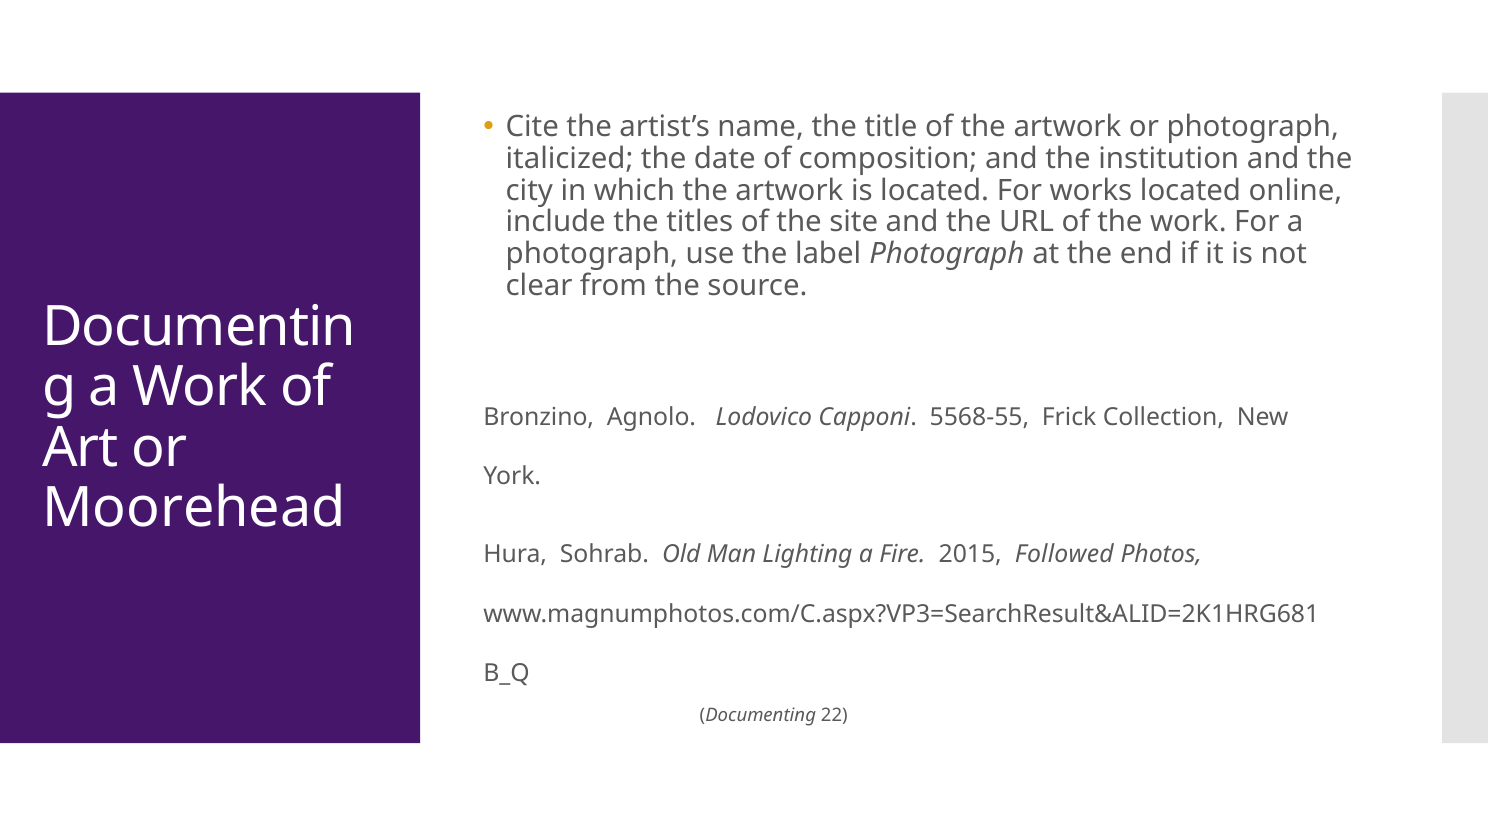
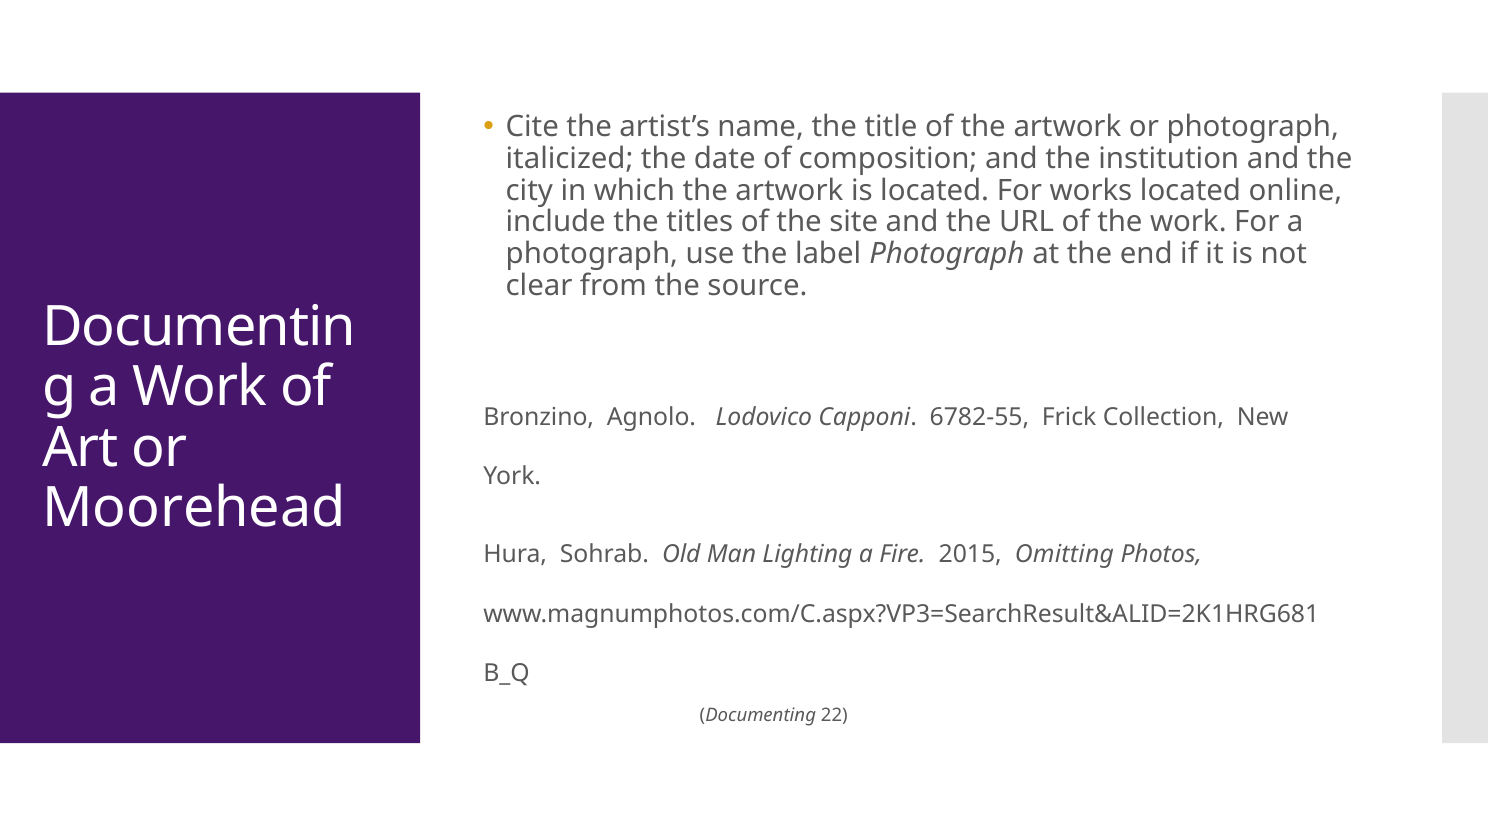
5568-55: 5568-55 -> 6782-55
Followed: Followed -> Omitting
